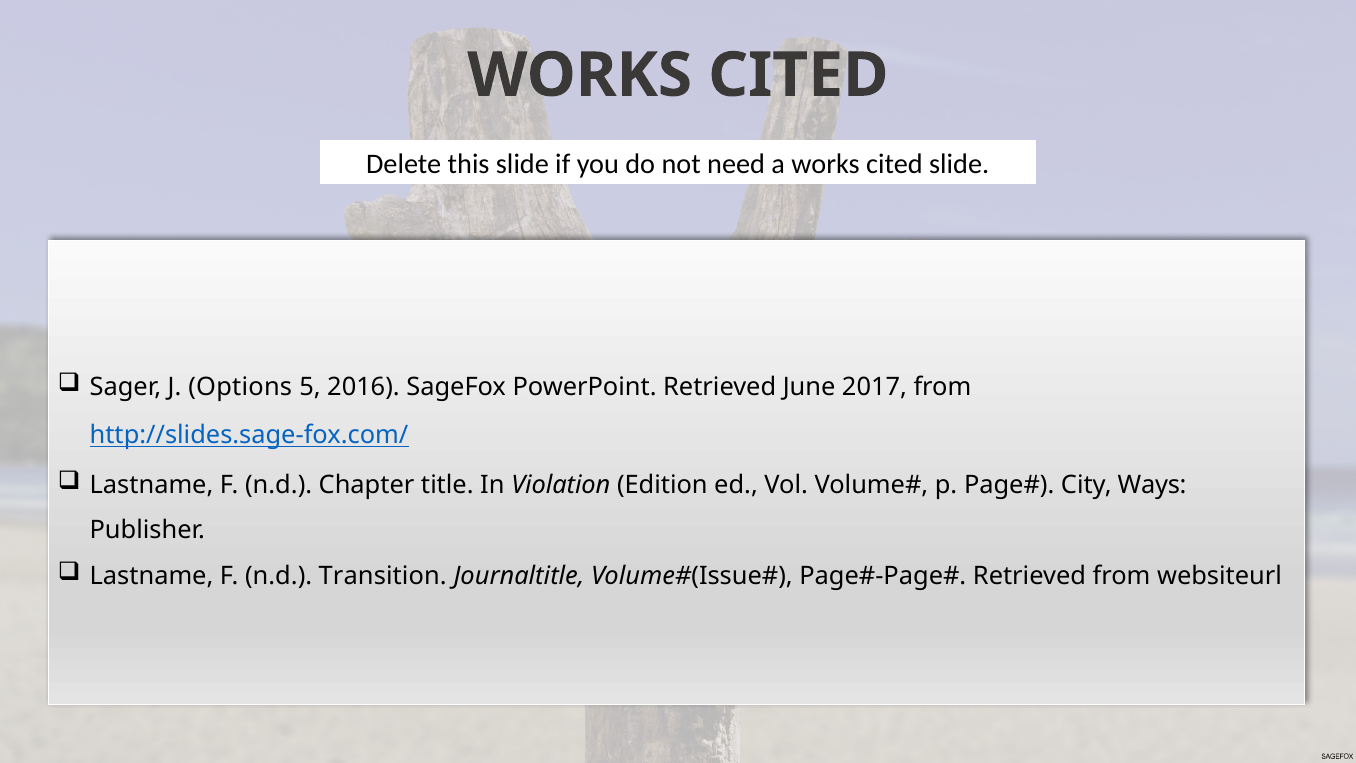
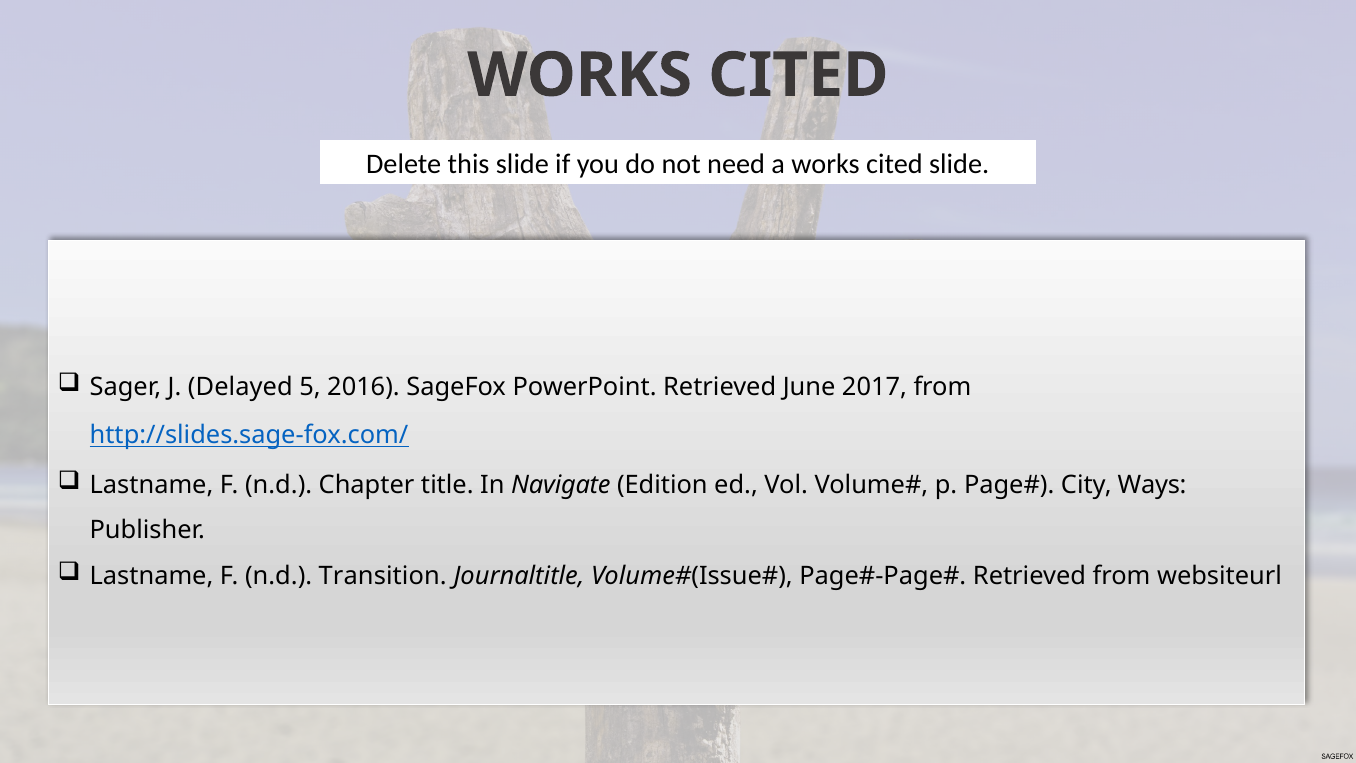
Options: Options -> Delayed
Violation: Violation -> Navigate
